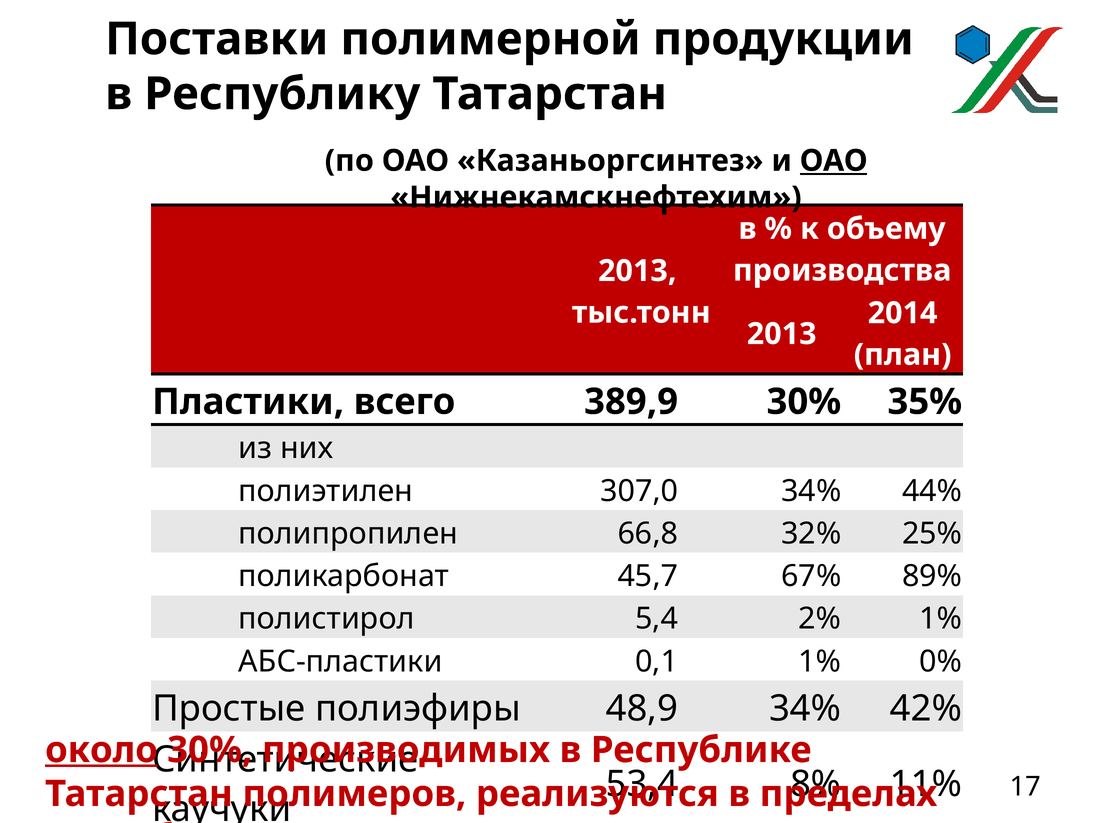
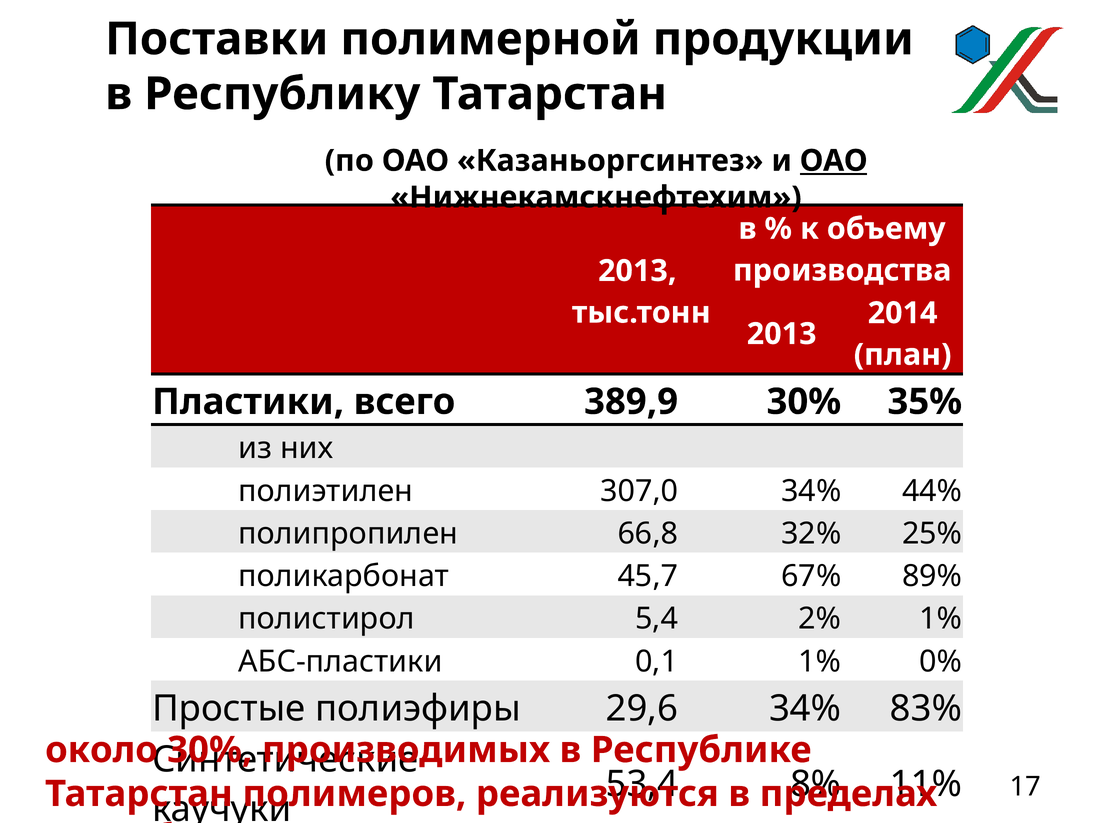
48,9: 48,9 -> 29,6
42%: 42% -> 83%
около underline: present -> none
